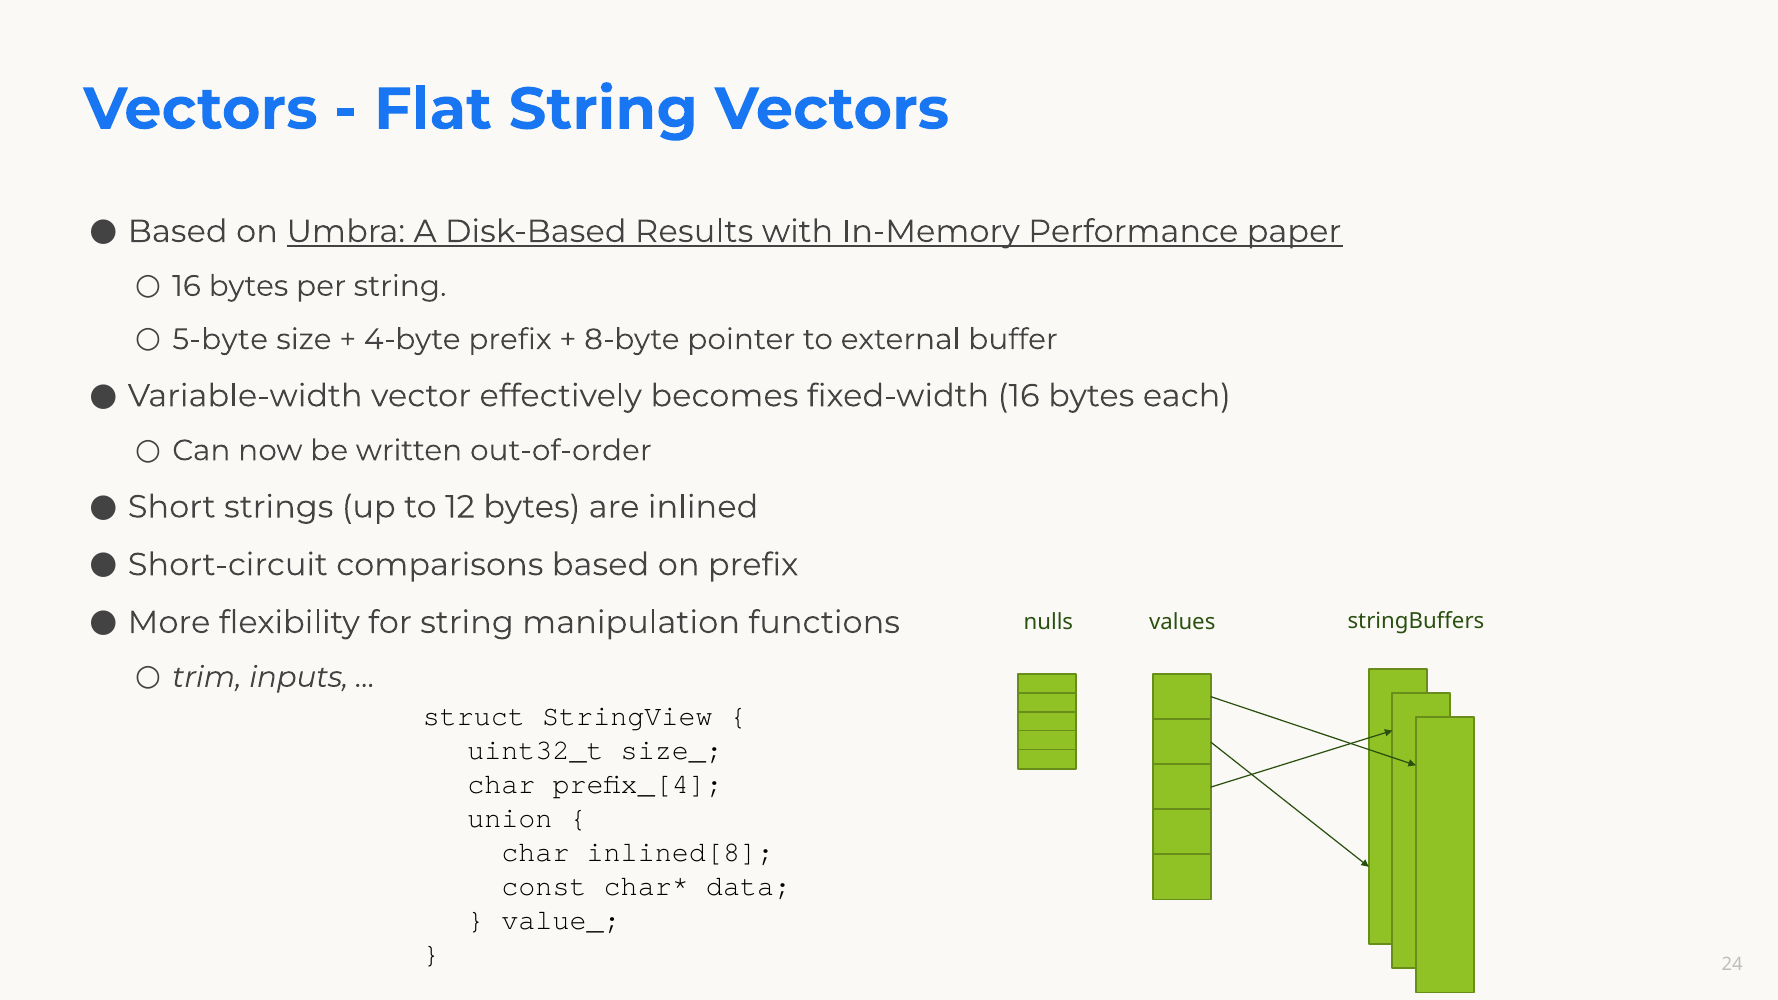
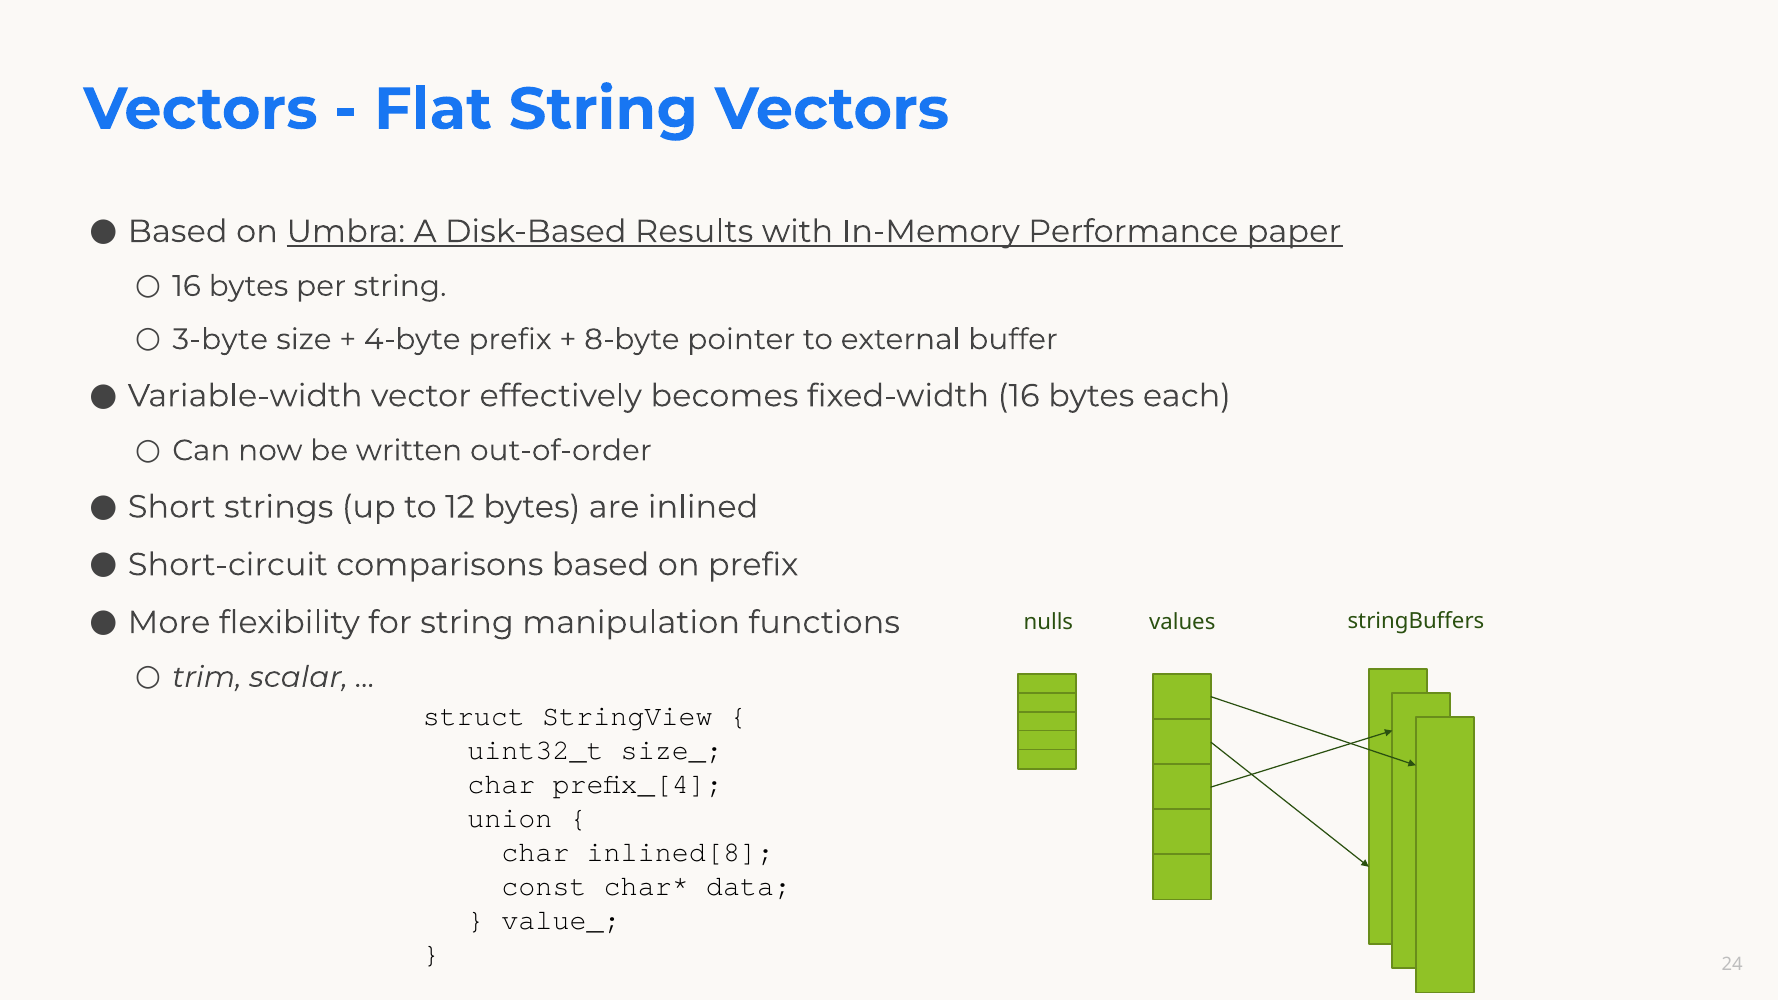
5-byte: 5-byte -> 3-byte
inputs: inputs -> scalar
